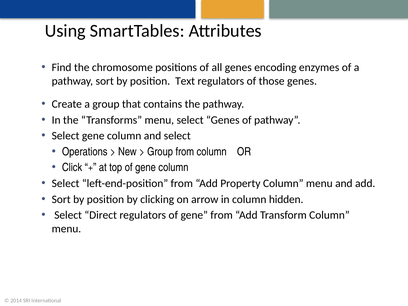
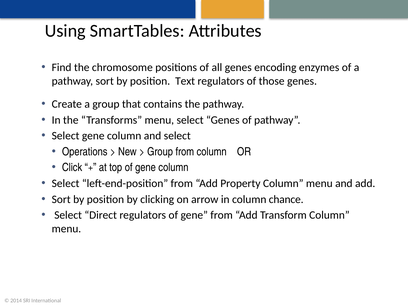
hidden: hidden -> chance
